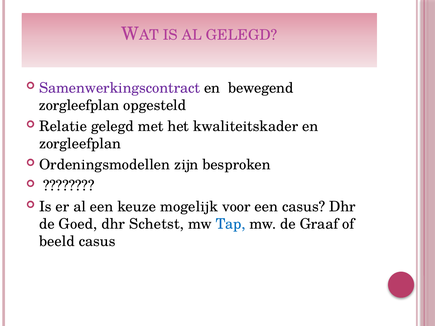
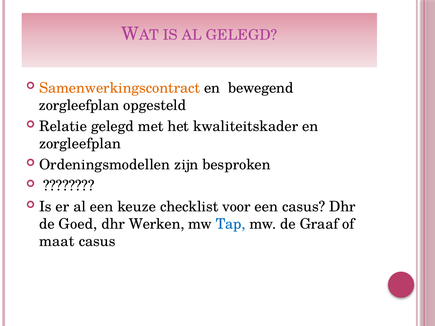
Samenwerkingscontract colour: purple -> orange
mogelijk: mogelijk -> checklist
Schetst: Schetst -> Werken
beeld: beeld -> maat
